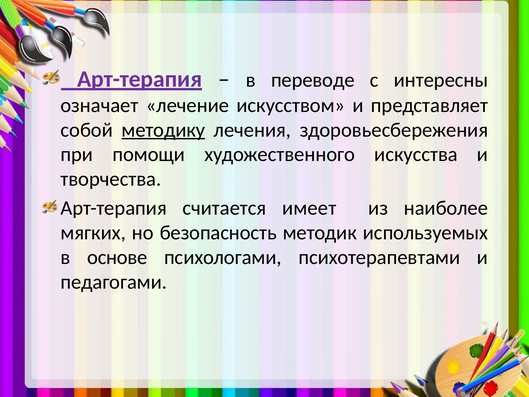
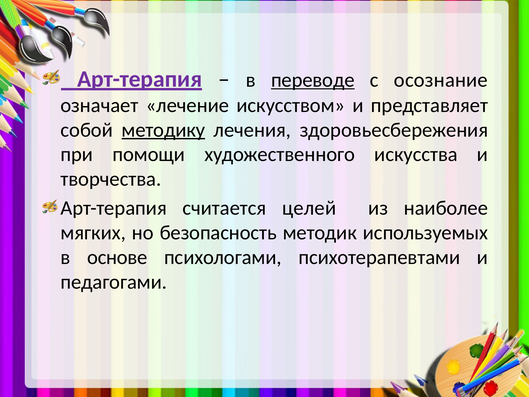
переводе underline: none -> present
интересны: интересны -> осознание
имеет: имеет -> целей
